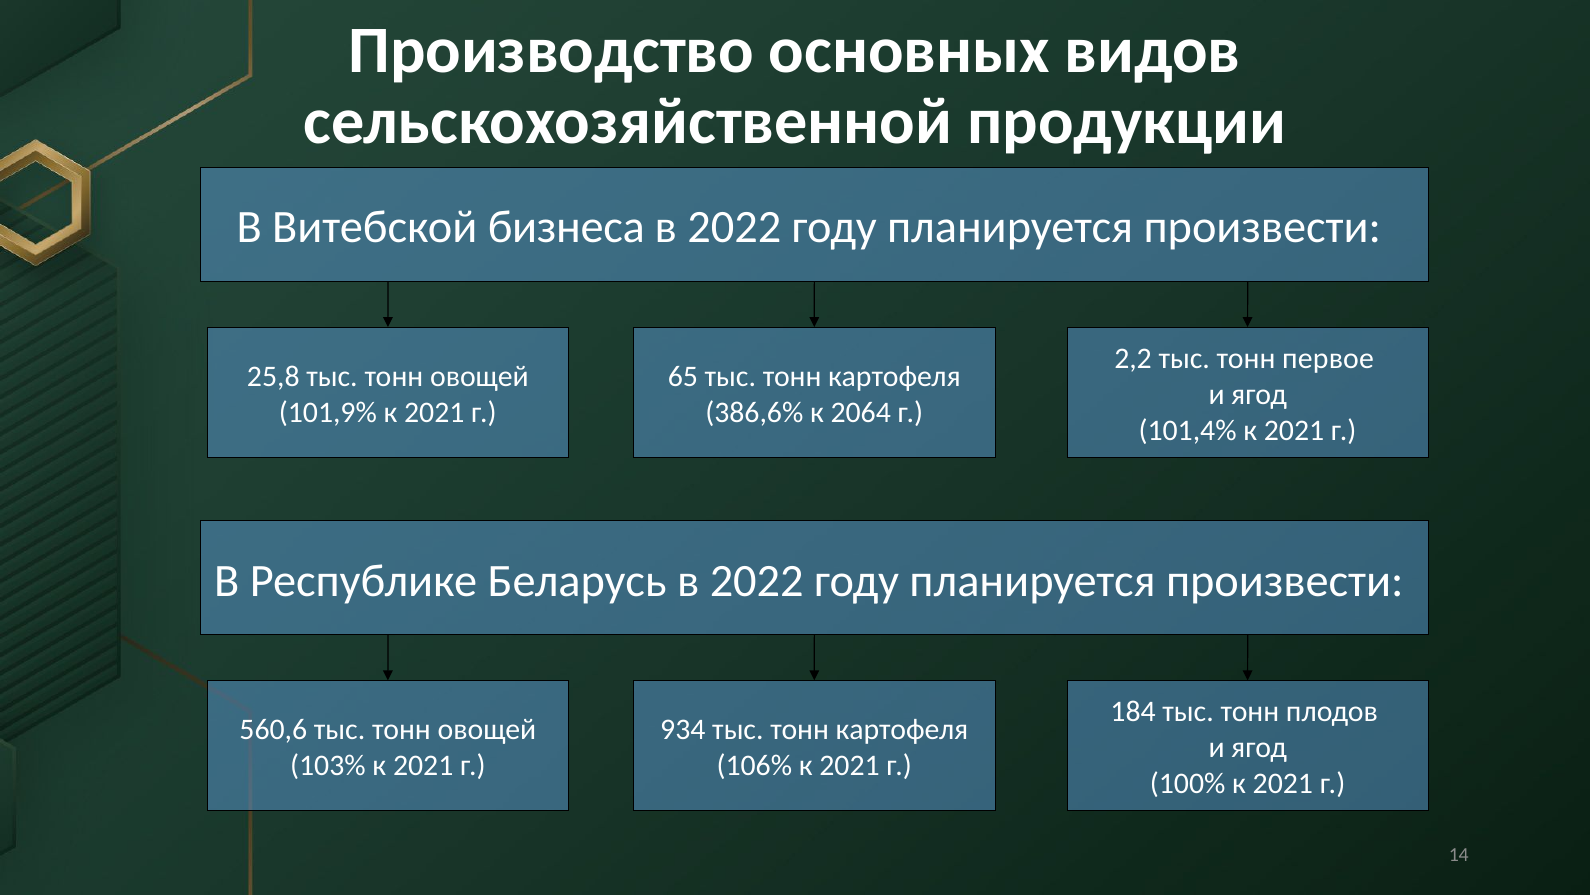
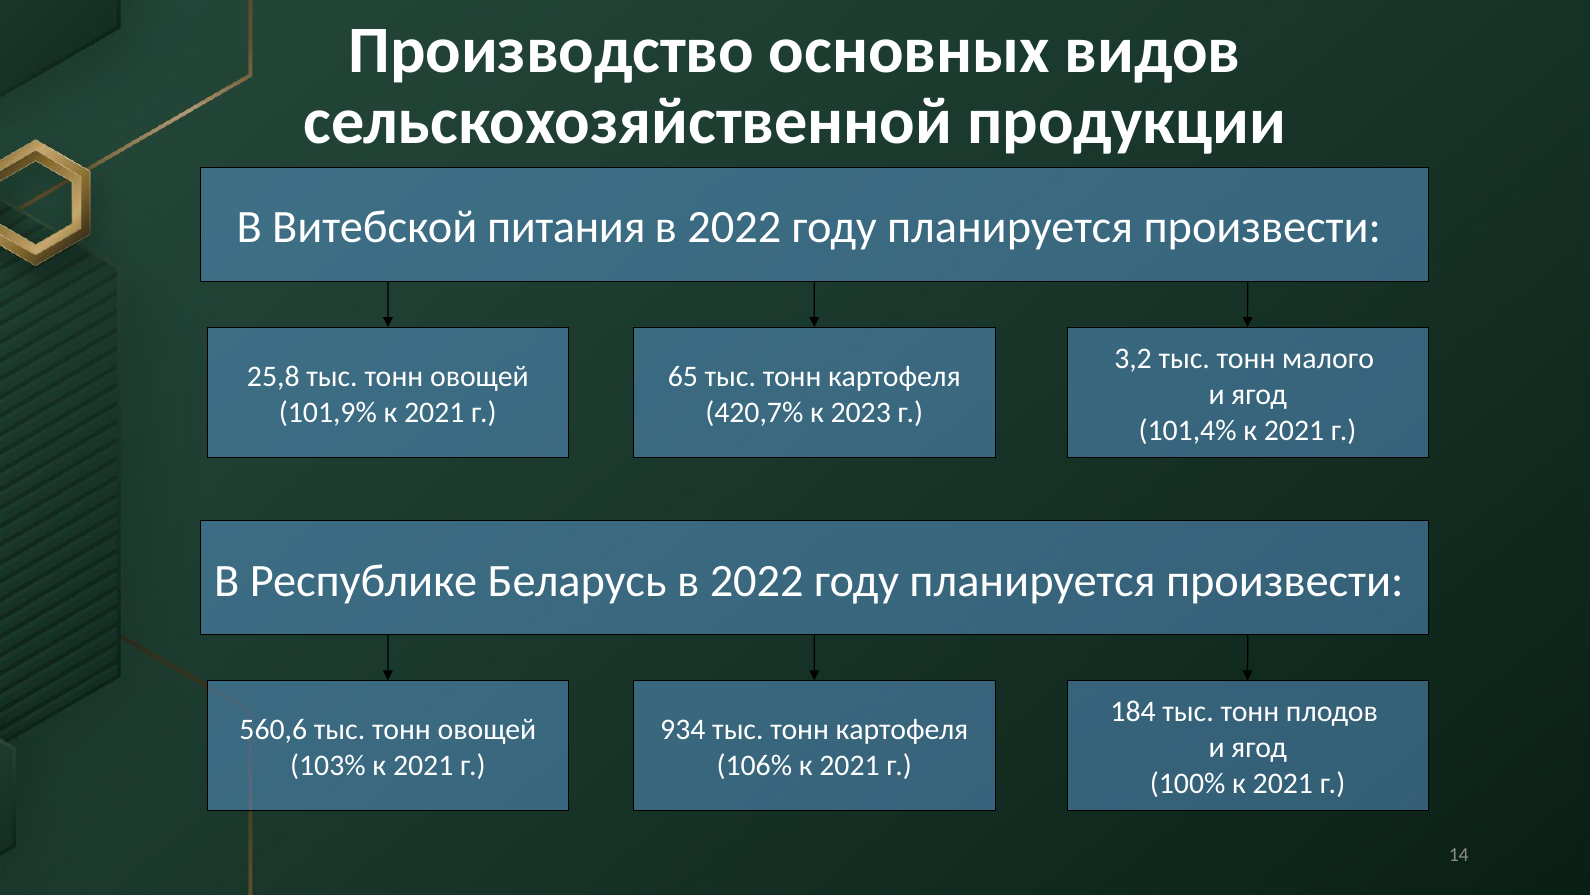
бизнеса: бизнеса -> питания
2,2: 2,2 -> 3,2
первое: первое -> малого
386,6%: 386,6% -> 420,7%
2064: 2064 -> 2023
